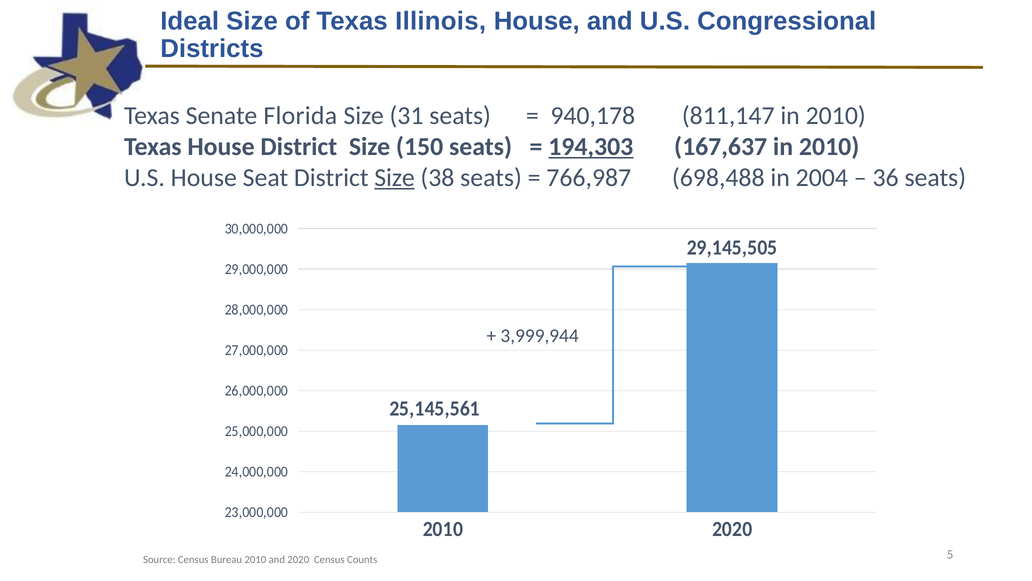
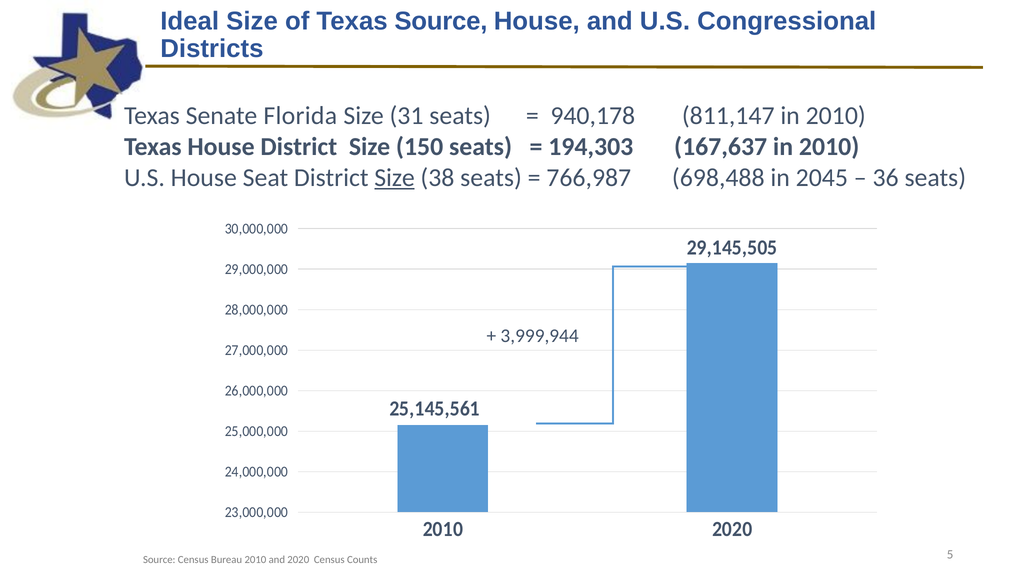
Texas Illinois: Illinois -> Source
194,303 underline: present -> none
2004: 2004 -> 2045
